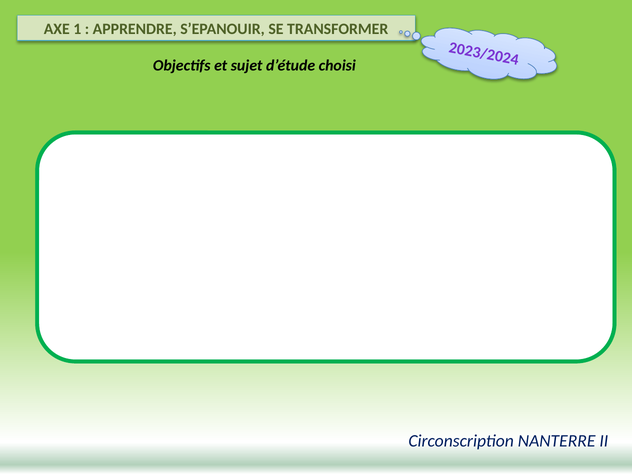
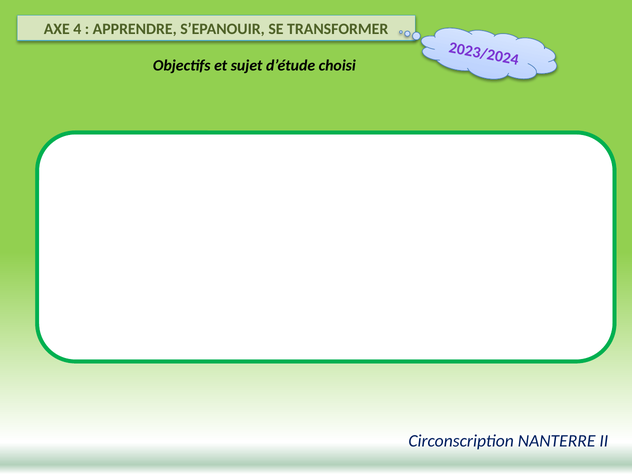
1: 1 -> 4
